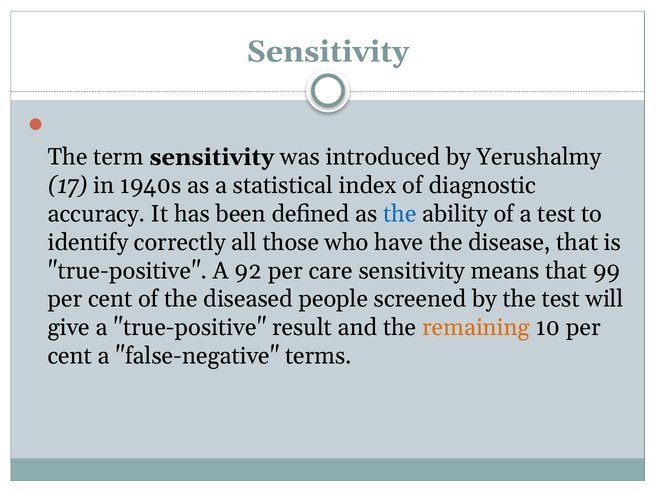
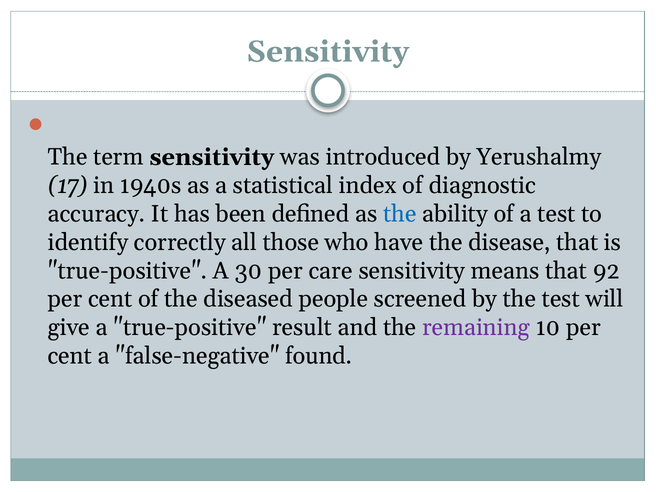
92: 92 -> 30
99: 99 -> 92
remaining colour: orange -> purple
terms: terms -> found
